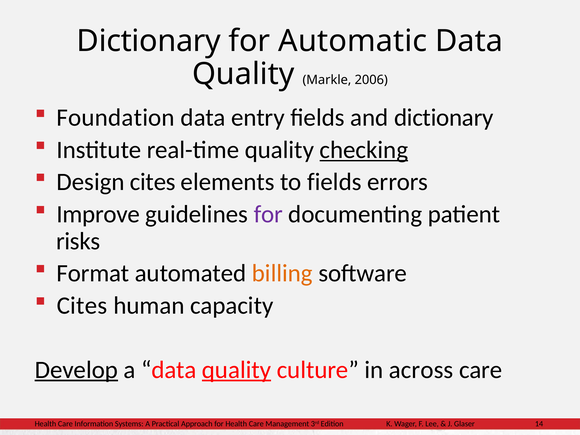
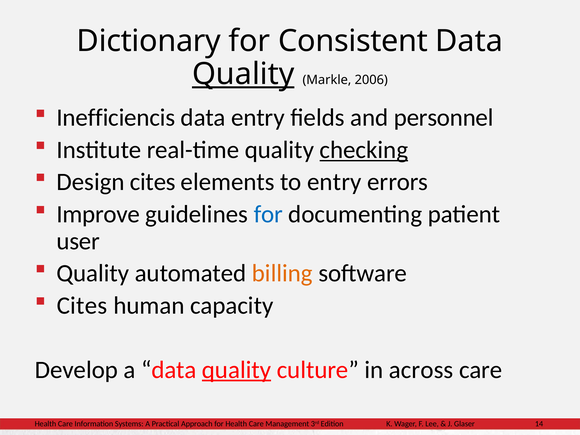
Automatic: Automatic -> Consistent
Quality at (243, 74) underline: none -> present
Foundation: Foundation -> Inefficiencis
and dictionary: dictionary -> personnel
to fields: fields -> entry
for at (268, 214) colour: purple -> blue
risks: risks -> user
Format at (93, 273): Format -> Quality
Develop underline: present -> none
